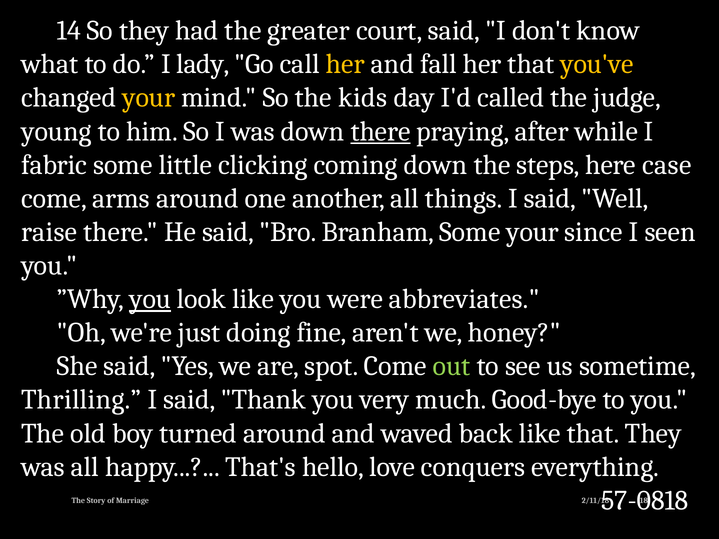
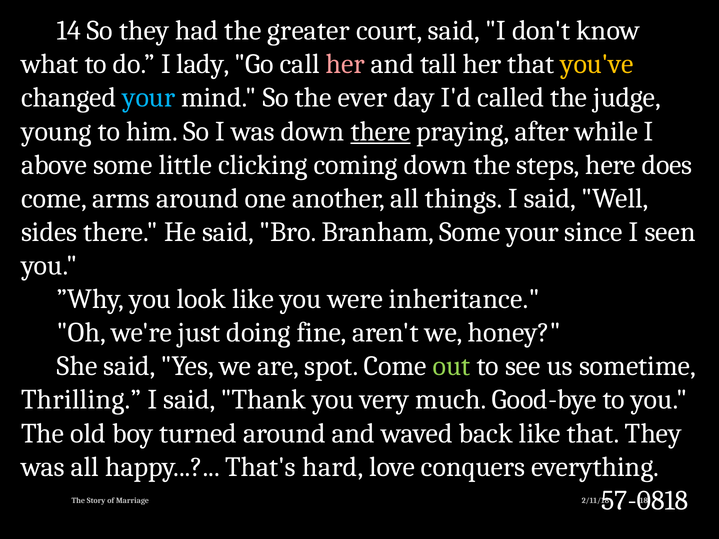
her at (345, 64) colour: yellow -> pink
fall: fall -> tall
your at (149, 98) colour: yellow -> light blue
kids: kids -> ever
fabric: fabric -> above
case: case -> does
raise: raise -> sides
you at (150, 299) underline: present -> none
abbreviates: abbreviates -> inheritance
hello: hello -> hard
